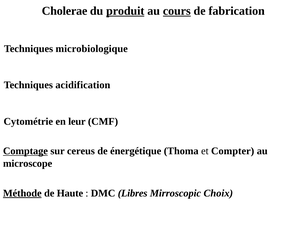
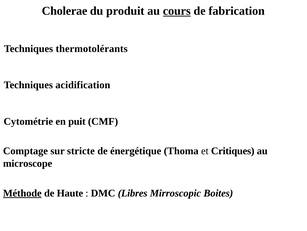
produit underline: present -> none
microbiologique: microbiologique -> thermotolérants
leur: leur -> puit
Comptage underline: present -> none
cereus: cereus -> stricte
Compter: Compter -> Critiques
Choix: Choix -> Boites
